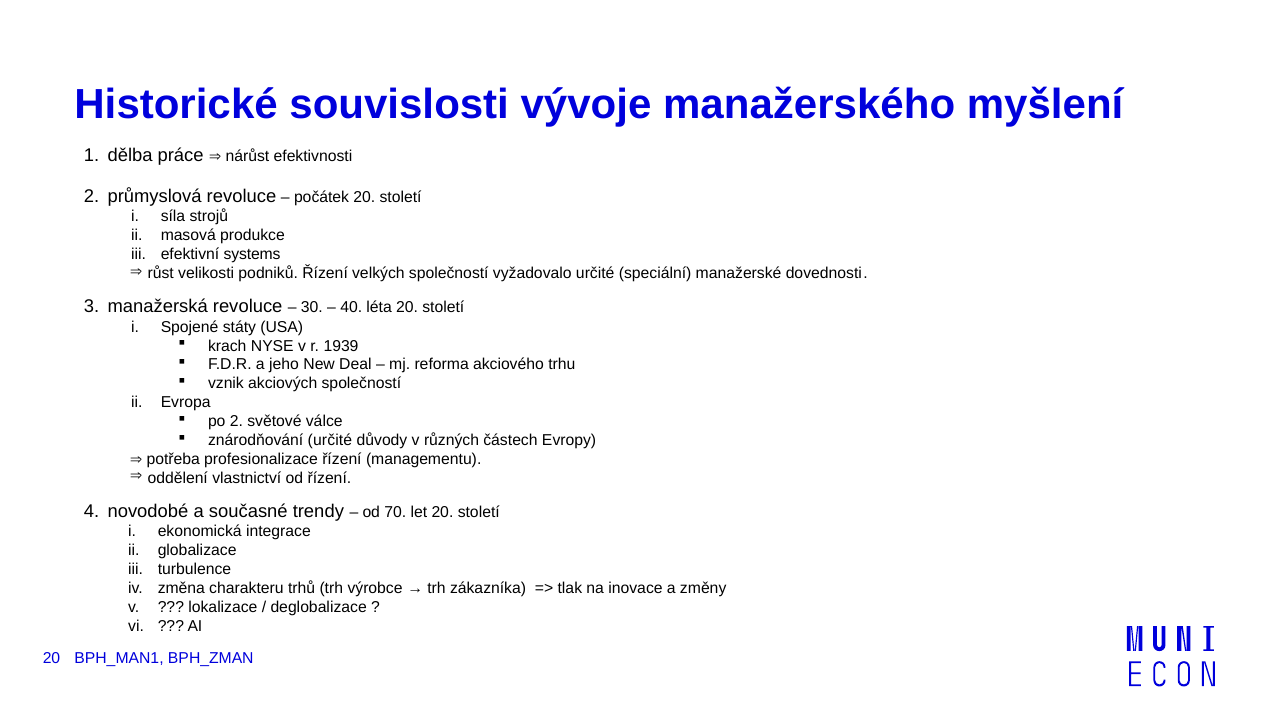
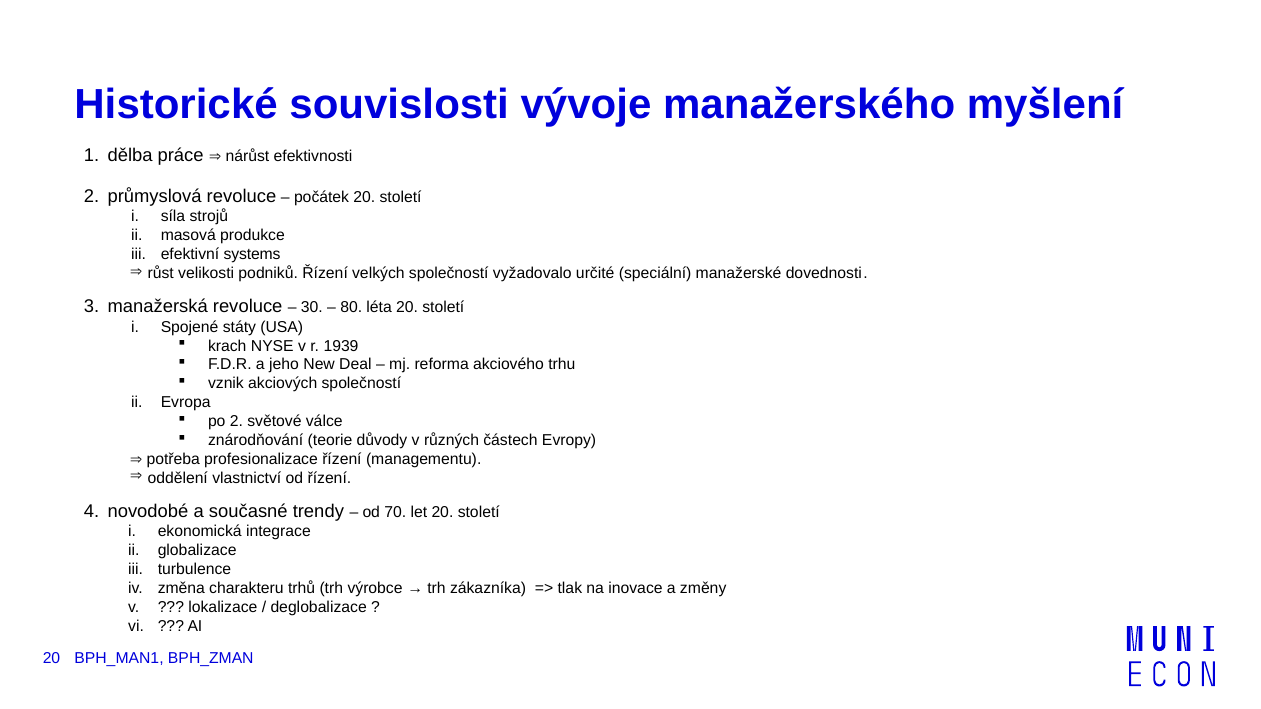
40: 40 -> 80
znárodňování určité: určité -> teorie
